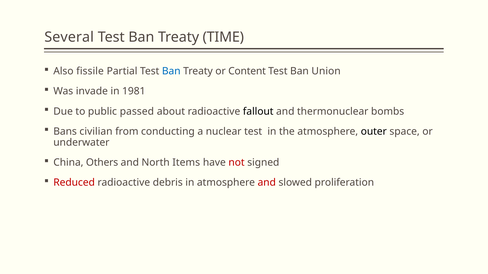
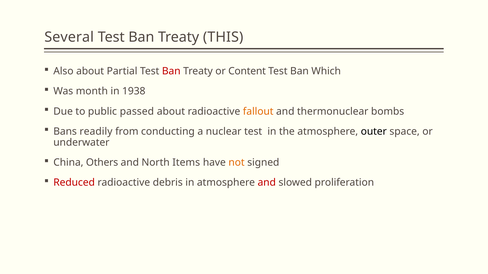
TIME: TIME -> THIS
Also fissile: fissile -> about
Ban at (171, 71) colour: blue -> red
Union: Union -> Which
invade: invade -> month
1981: 1981 -> 1938
fallout colour: black -> orange
civilian: civilian -> readily
not colour: red -> orange
